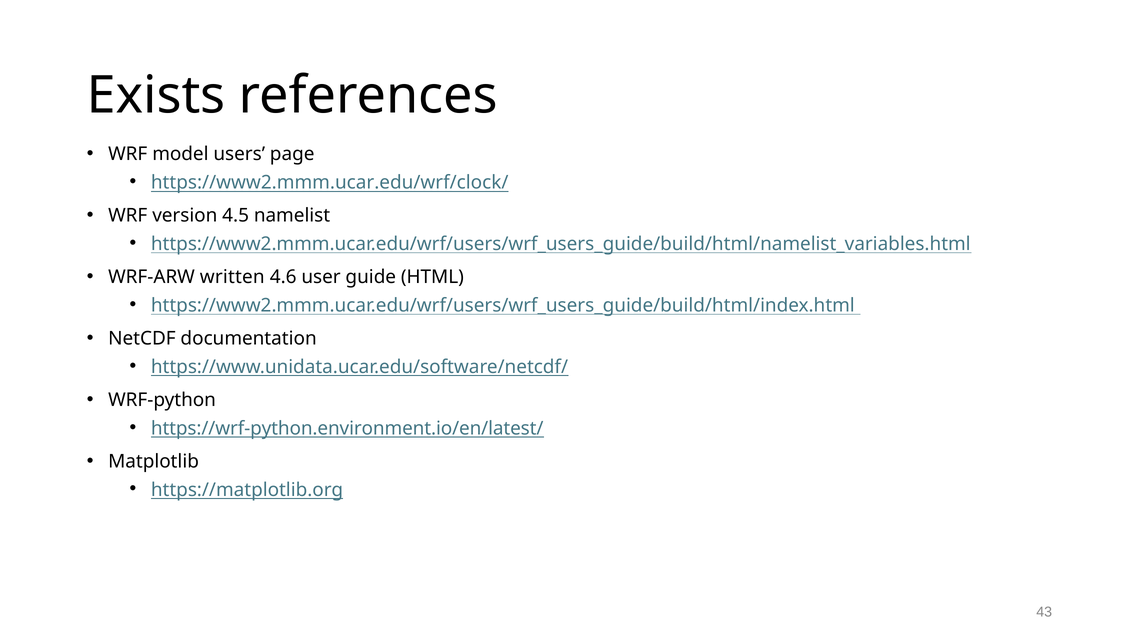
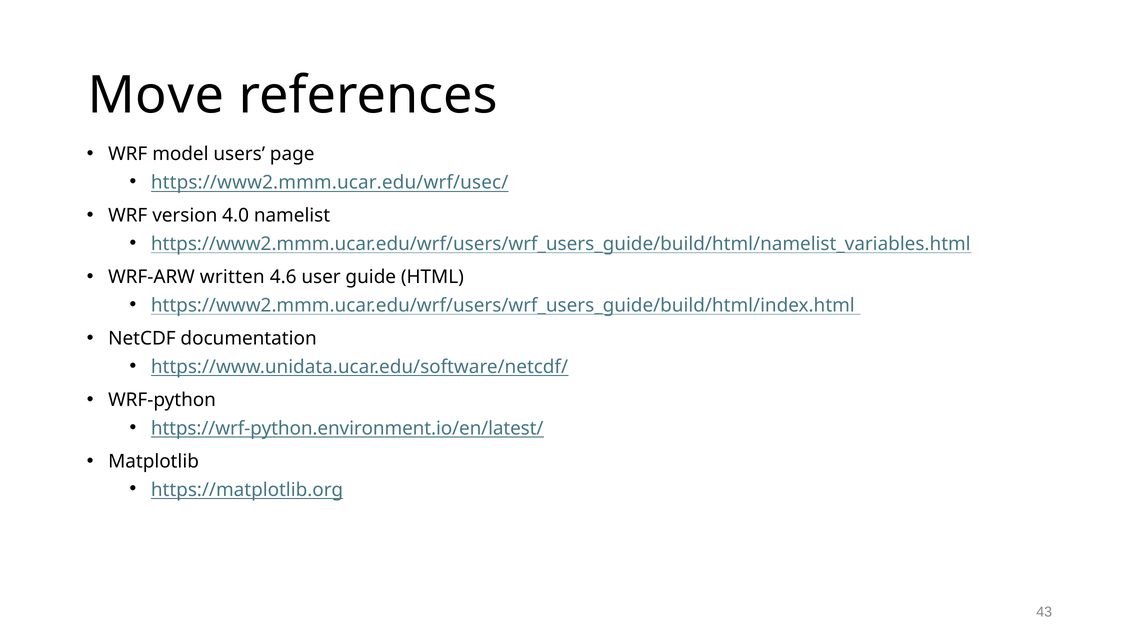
Exists: Exists -> Move
https://www2.mmm.ucar.edu/wrf/clock/: https://www2.mmm.ucar.edu/wrf/clock/ -> https://www2.mmm.ucar.edu/wrf/usec/
4.5: 4.5 -> 4.0
